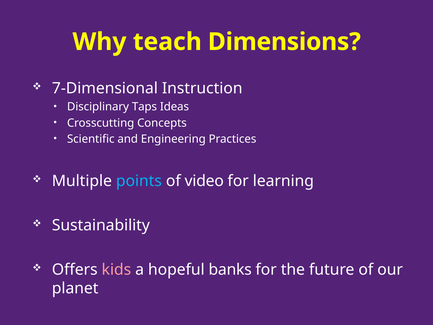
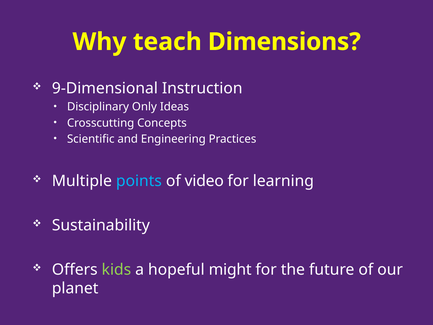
7-Dimensional: 7-Dimensional -> 9-Dimensional
Taps: Taps -> Only
kids colour: pink -> light green
banks: banks -> might
